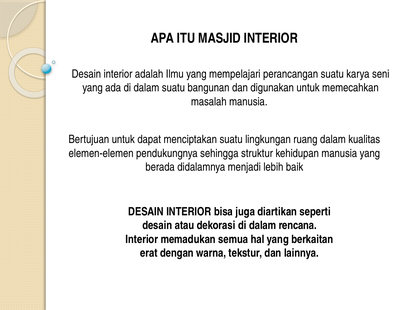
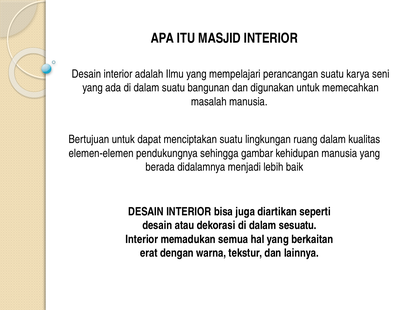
struktur: struktur -> gambar
rencana: rencana -> sesuatu
